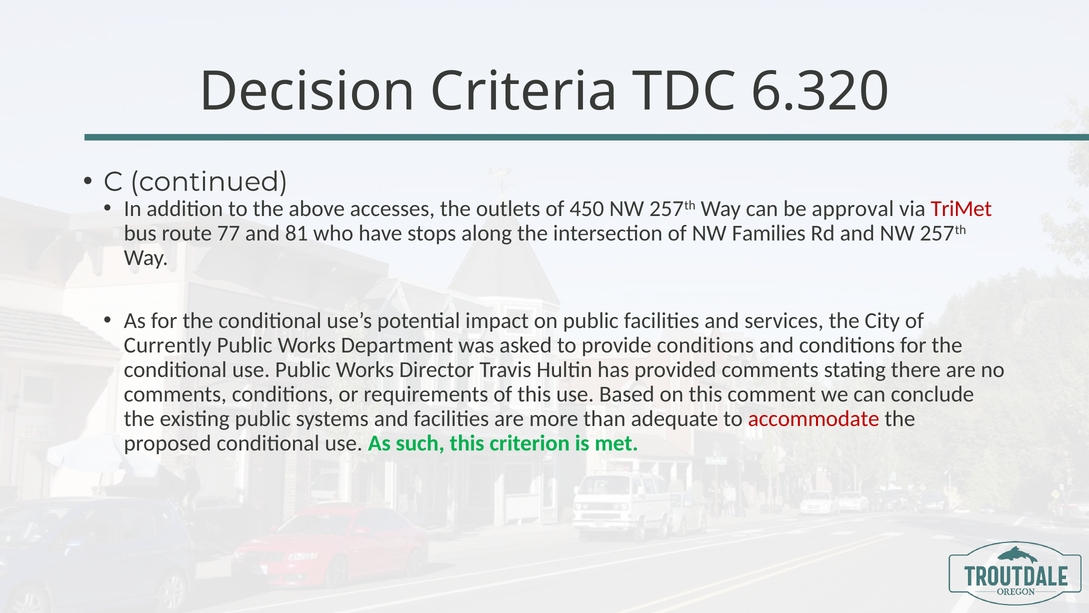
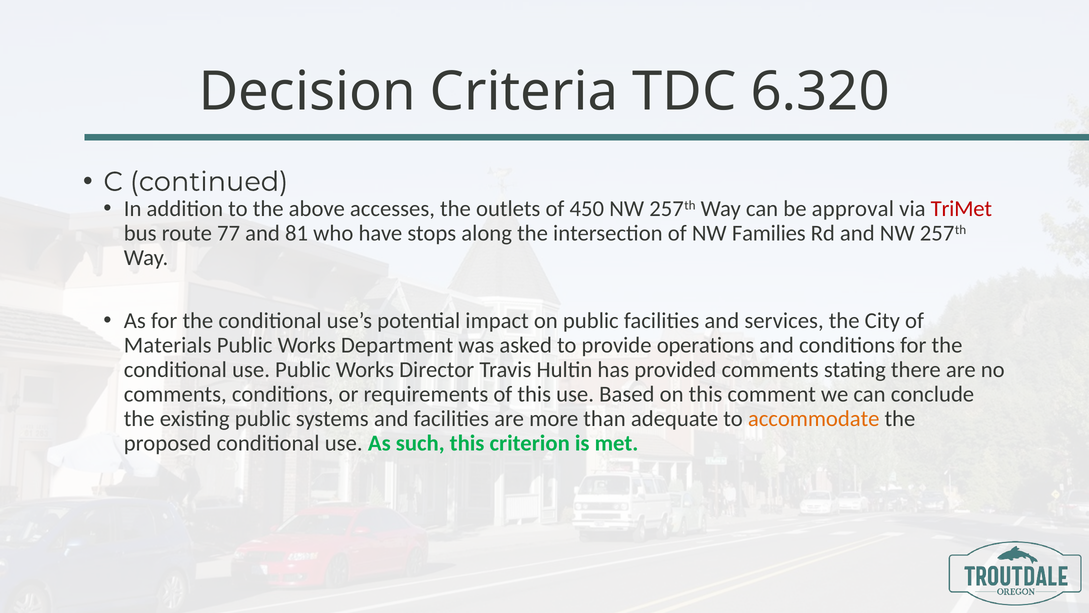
Currently: Currently -> Materials
provide conditions: conditions -> operations
accommodate colour: red -> orange
